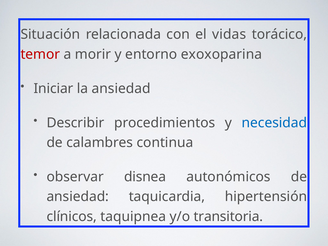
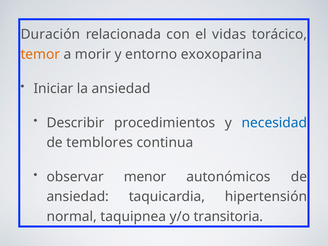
Situación: Situación -> Duración
temor colour: red -> orange
calambres: calambres -> temblores
disnea: disnea -> menor
clínicos: clínicos -> normal
